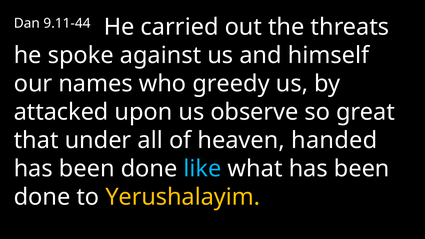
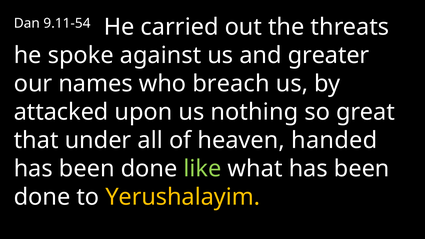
9.11-44: 9.11-44 -> 9.11-54
himself: himself -> greater
greedy: greedy -> breach
observe: observe -> nothing
like colour: light blue -> light green
